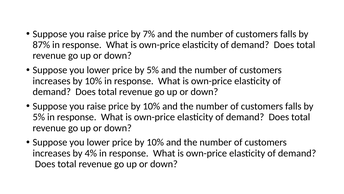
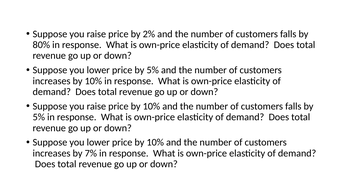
7%: 7% -> 2%
87%: 87% -> 80%
4%: 4% -> 7%
